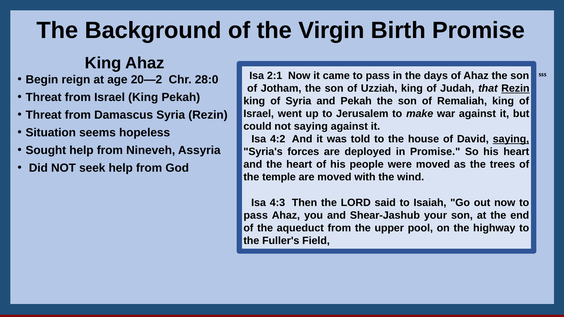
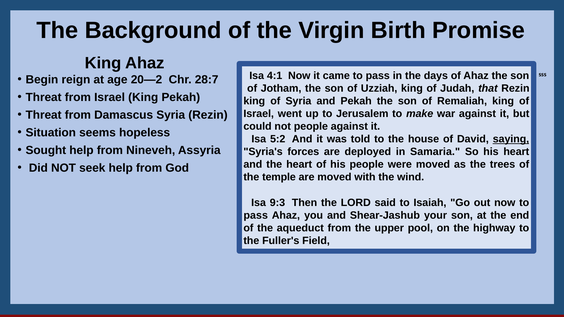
2:1: 2:1 -> 4:1
28:0: 28:0 -> 28:7
Rezin at (515, 88) underline: present -> none
not saying: saying -> people
4:2: 4:2 -> 5:2
in Promise: Promise -> Samaria
4:3: 4:3 -> 9:3
